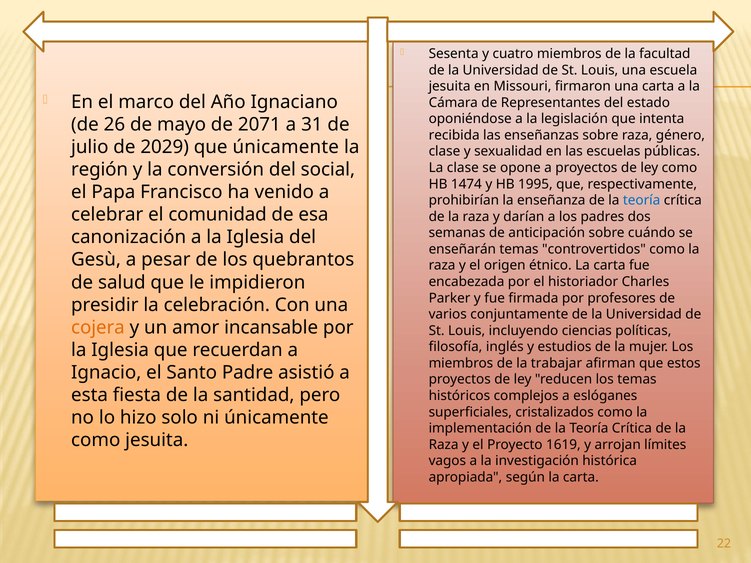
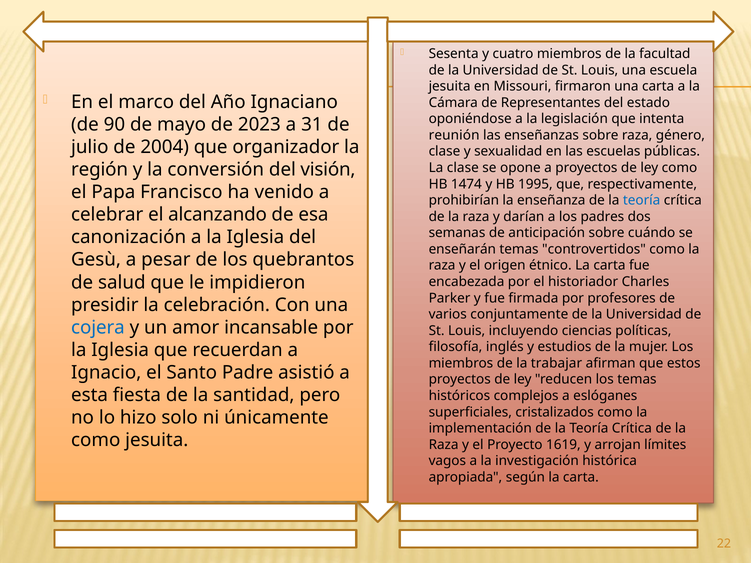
26: 26 -> 90
2071: 2071 -> 2023
recibida: recibida -> reunión
2029: 2029 -> 2004
que únicamente: únicamente -> organizador
social: social -> visión
comunidad: comunidad -> alcanzando
cojera colour: orange -> blue
